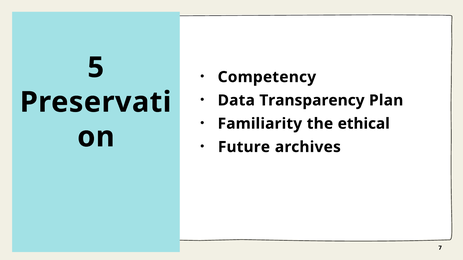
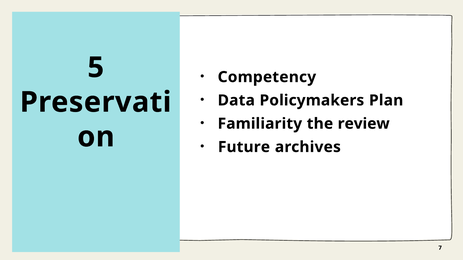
Transparency: Transparency -> Policymakers
ethical: ethical -> review
